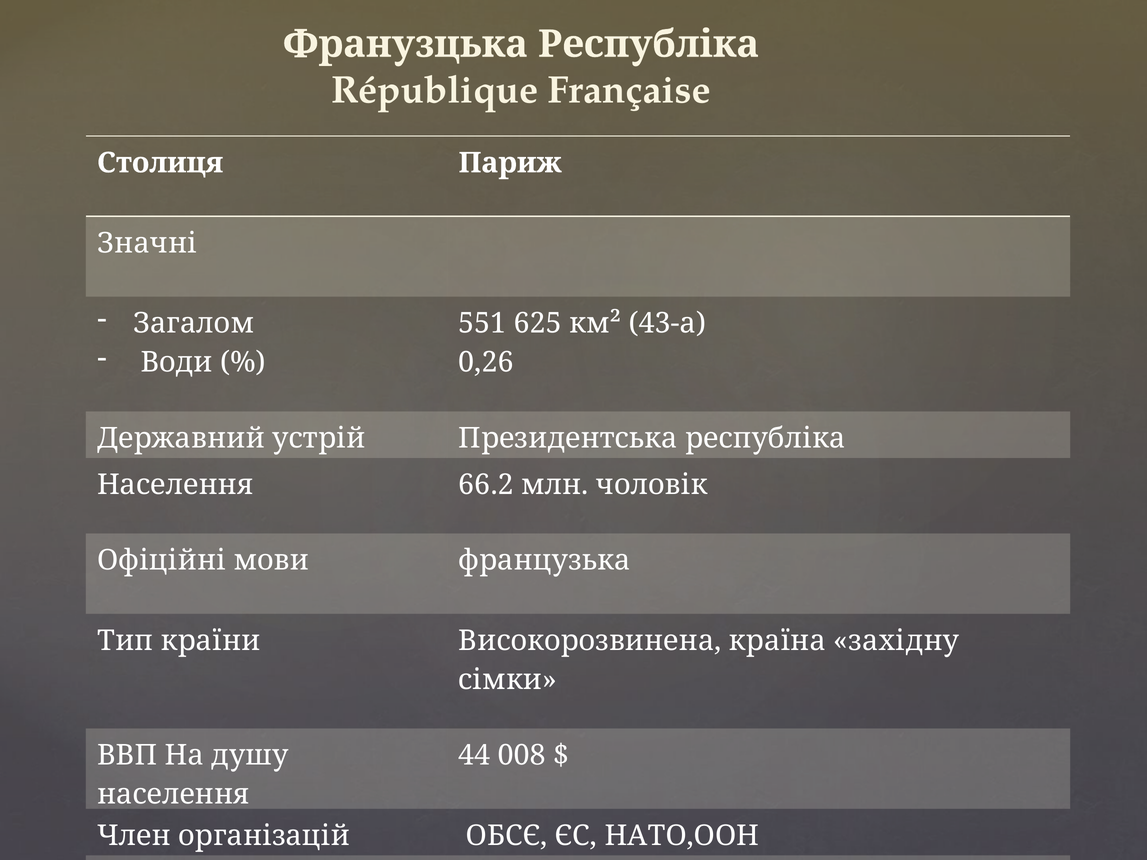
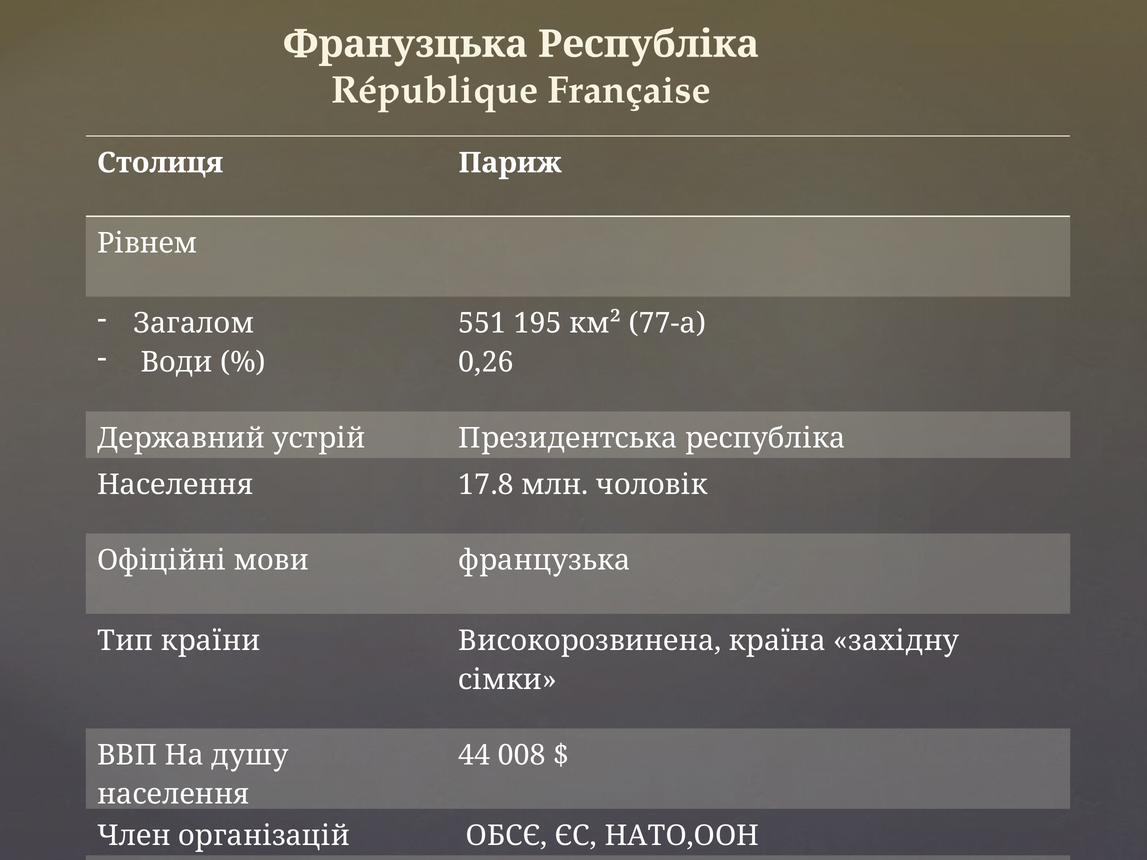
Значні: Значні -> Рівнем
625: 625 -> 195
43-а: 43-а -> 77-а
66.2: 66.2 -> 17.8
